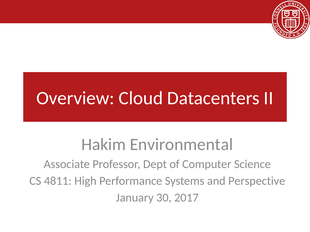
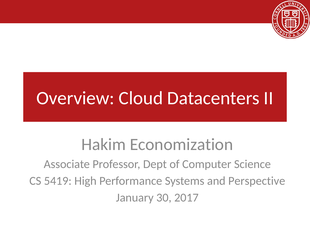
Environmental: Environmental -> Economization
4811: 4811 -> 5419
